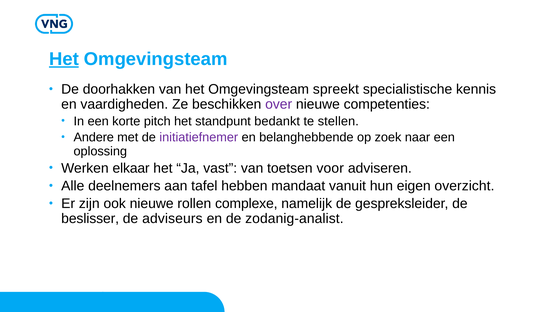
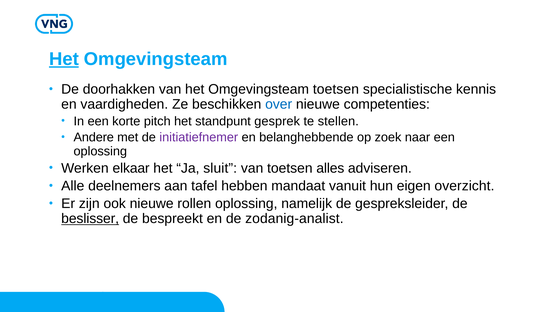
Omgevingsteam spreekt: spreekt -> toetsen
over colour: purple -> blue
bedankt: bedankt -> gesprek
vast: vast -> sluit
voor: voor -> alles
rollen complexe: complexe -> oplossing
beslisser underline: none -> present
adviseurs: adviseurs -> bespreekt
